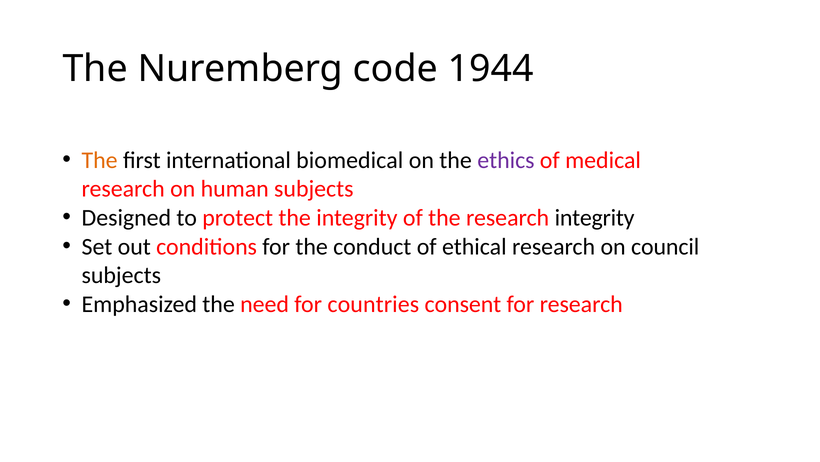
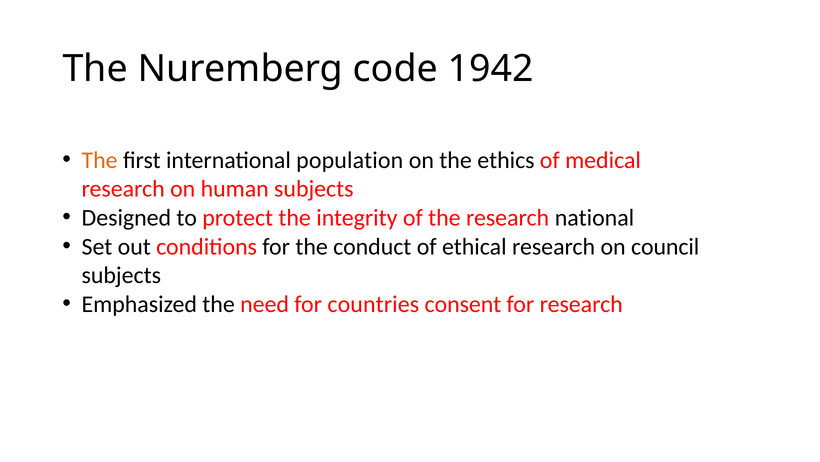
1944: 1944 -> 1942
biomedical: biomedical -> population
ethics colour: purple -> black
research integrity: integrity -> national
